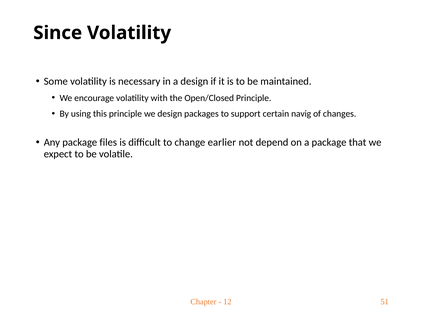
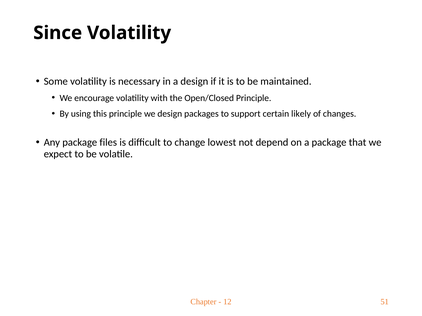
navig: navig -> likely
earlier: earlier -> lowest
